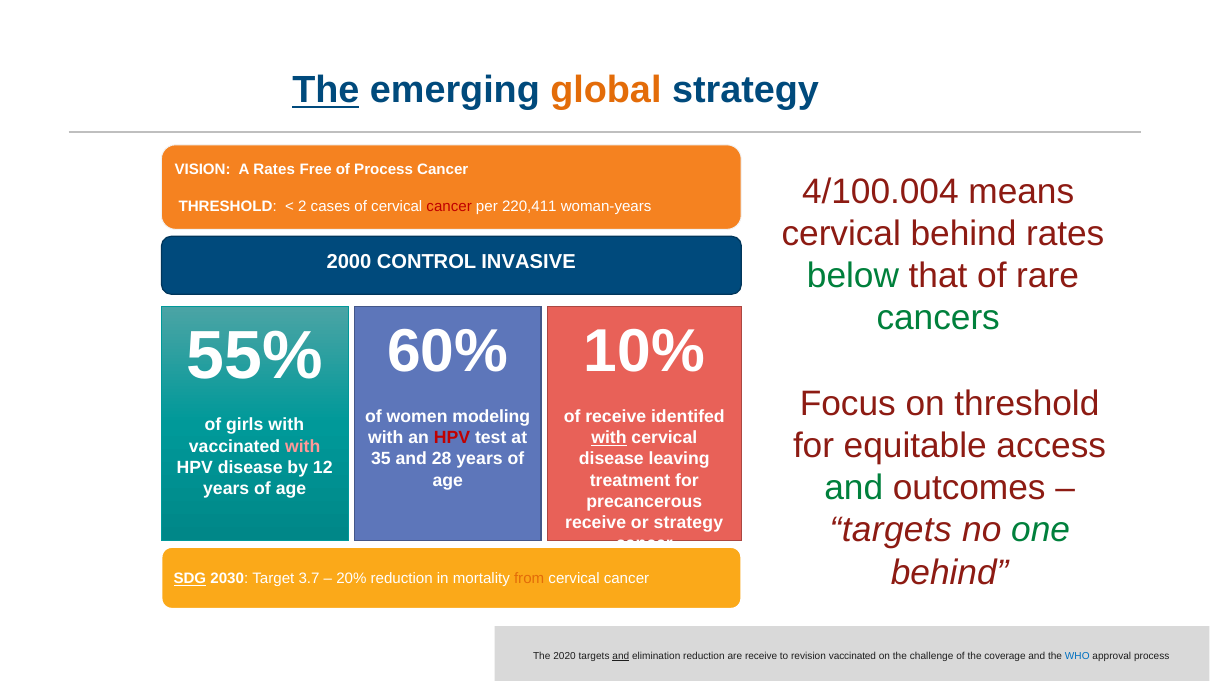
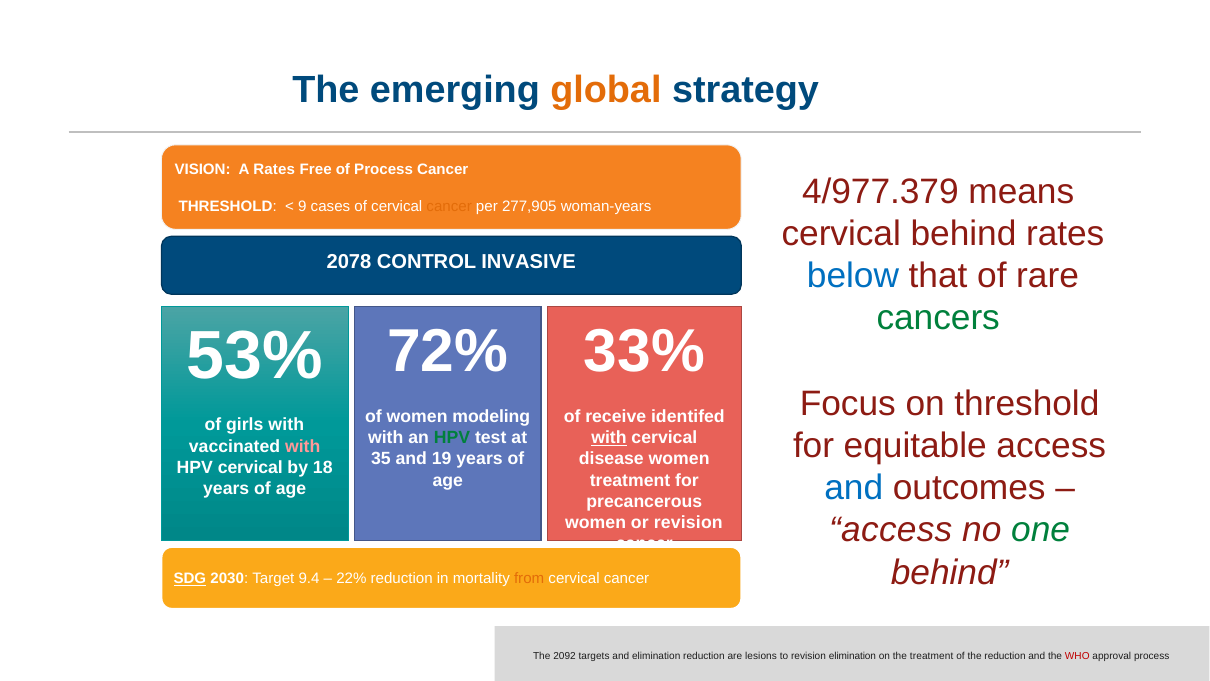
The at (326, 90) underline: present -> none
2: 2 -> 9
cancer at (449, 206) colour: red -> orange
220,411: 220,411 -> 277,905
4/100.004: 4/100.004 -> 4/977.379
2000: 2000 -> 2078
below colour: green -> blue
60%: 60% -> 72%
10%: 10% -> 33%
55%: 55% -> 53%
HPV at (452, 438) colour: red -> green
28: 28 -> 19
disease leaving: leaving -> women
HPV disease: disease -> cervical
12: 12 -> 18
and at (854, 488) colour: green -> blue
targets at (891, 530): targets -> access
receive at (596, 522): receive -> women
or strategy: strategy -> revision
3.7: 3.7 -> 9.4
20%: 20% -> 22%
2020: 2020 -> 2092
and at (621, 656) underline: present -> none
are receive: receive -> lesions
revision vaccinated: vaccinated -> elimination
the challenge: challenge -> treatment
the coverage: coverage -> reduction
WHO colour: blue -> red
